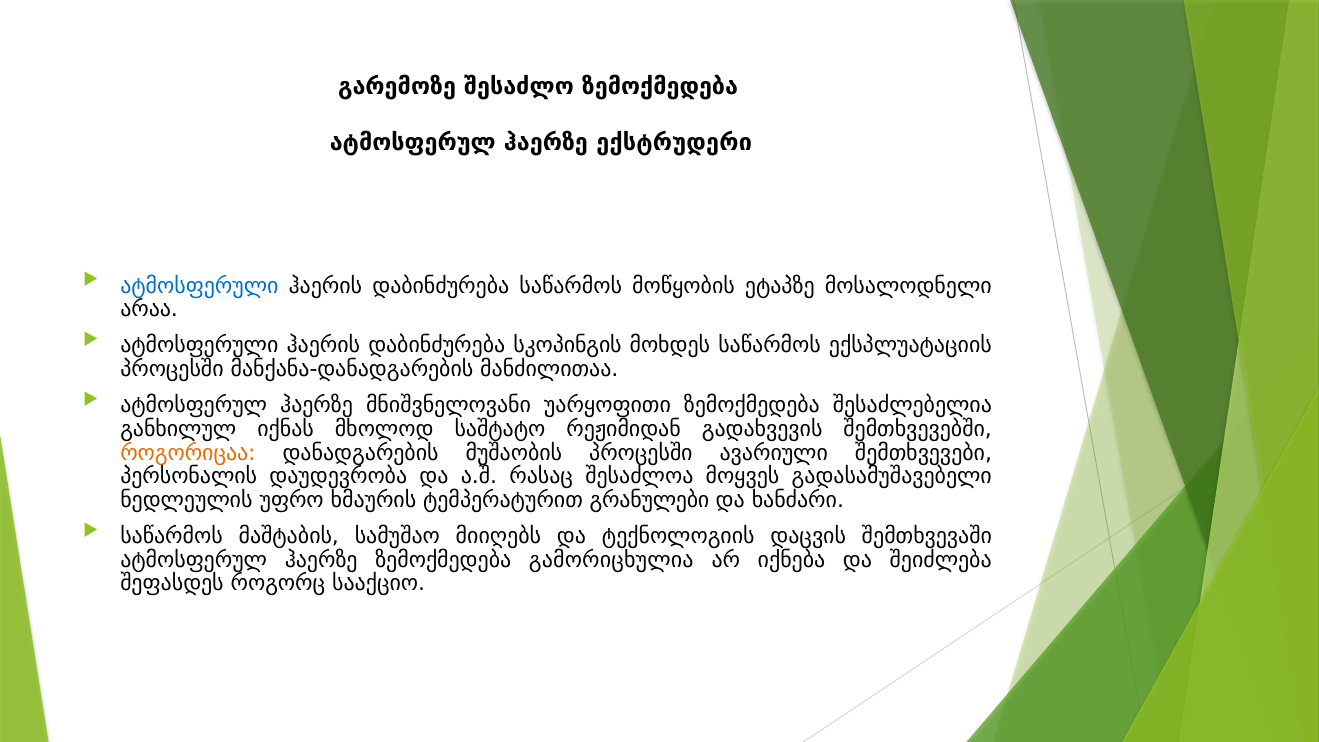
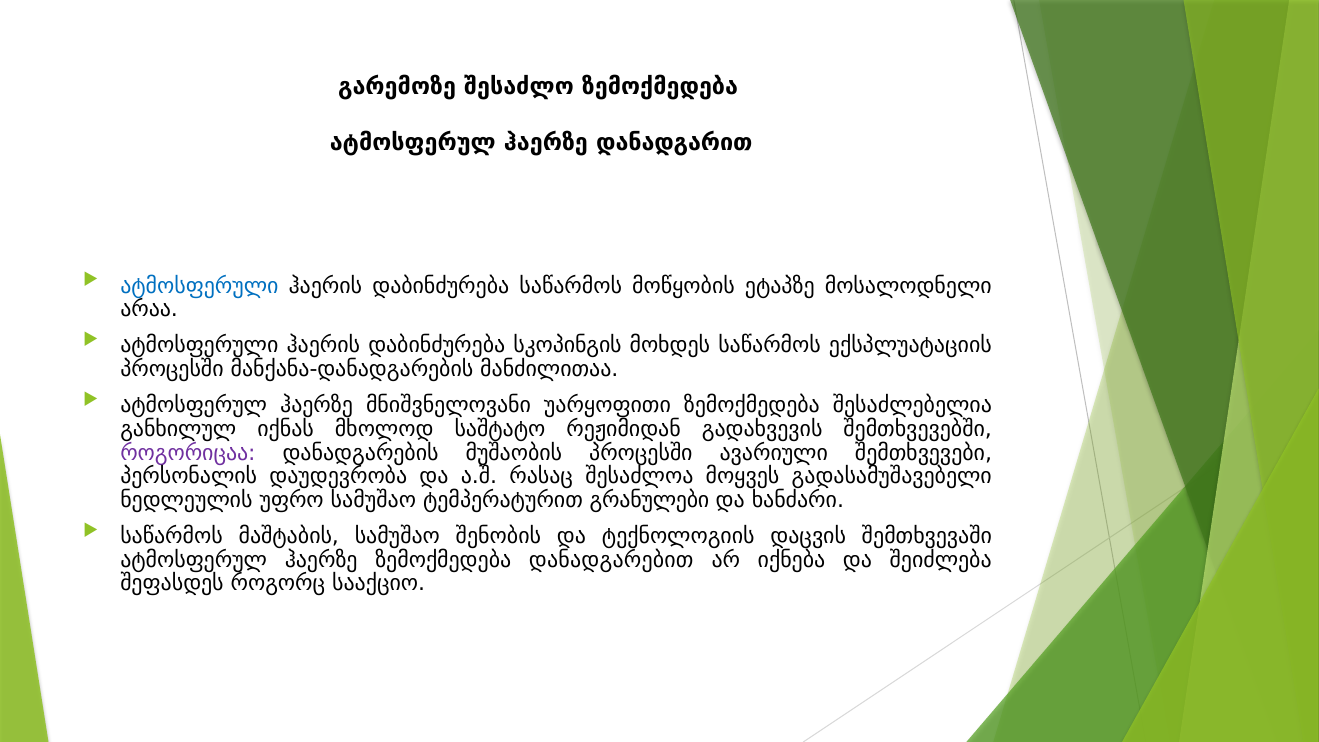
ექსტრუდერი: ექსტრუდერი -> დანადგარით
როგორიცაა colour: orange -> purple
უფრო ხმაურის: ხმაურის -> სამუშაო
მიიღებს: მიიღებს -> შენობის
გამორიცხულია: გამორიცხულია -> დანადგარებით
